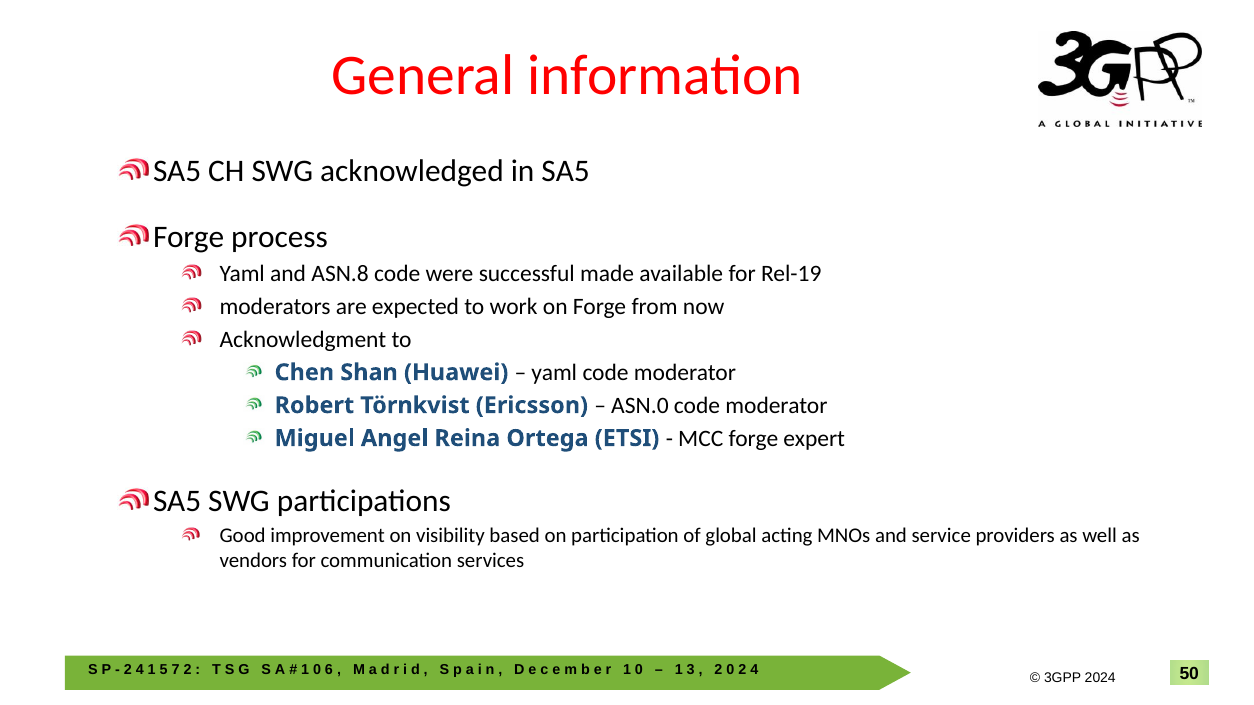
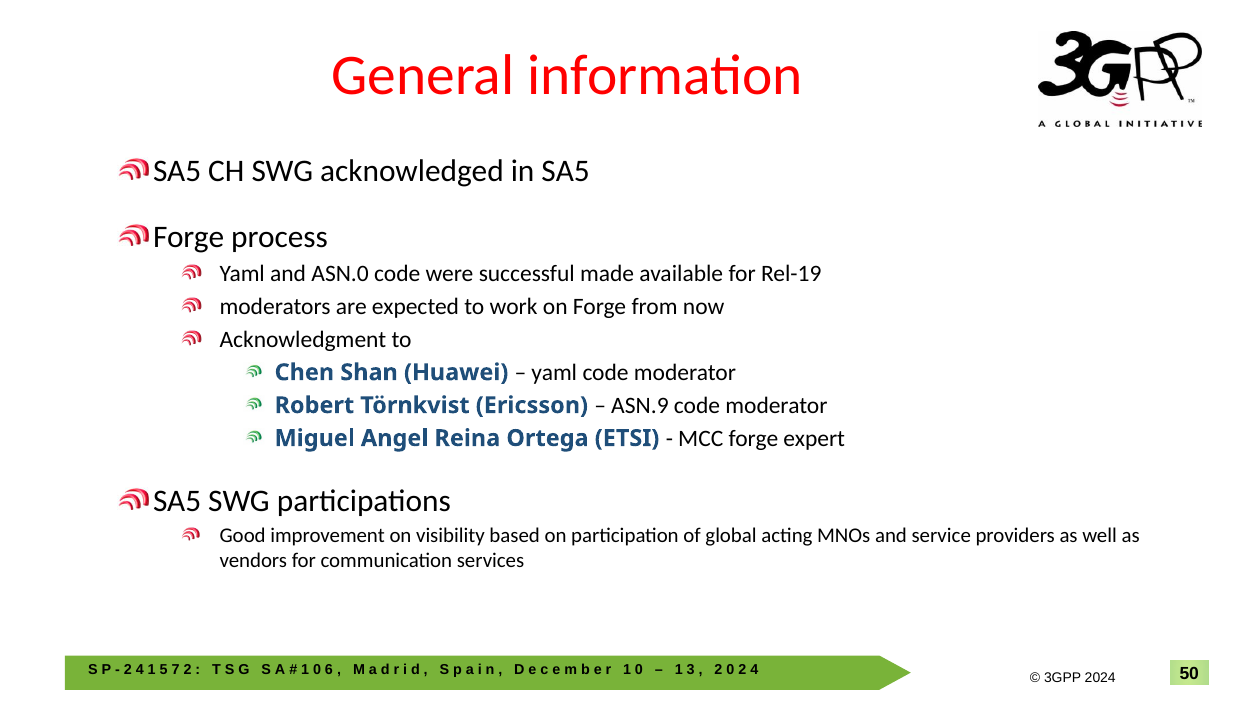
ASN.8: ASN.8 -> ASN.0
ASN.0: ASN.0 -> ASN.9
